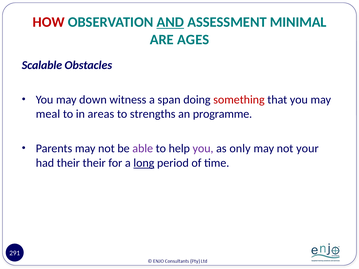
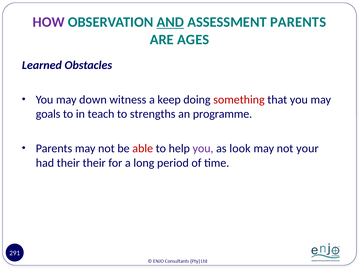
HOW colour: red -> purple
ASSESSMENT MINIMAL: MINIMAL -> PARENTS
Scalable: Scalable -> Learned
span: span -> keep
meal: meal -> goals
areas: areas -> teach
able colour: purple -> red
only: only -> look
long underline: present -> none
